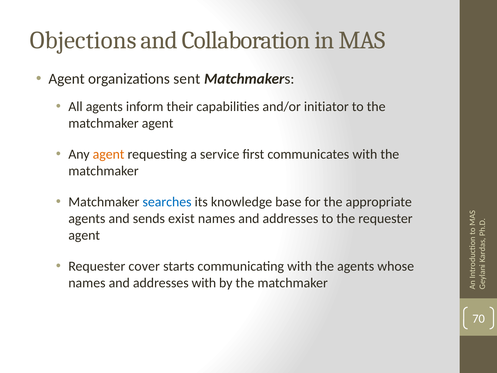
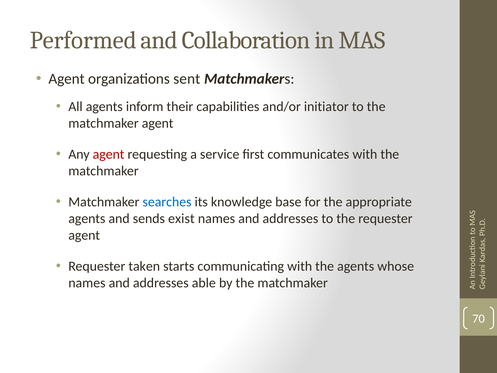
Objections: Objections -> Performed
agent at (109, 154) colour: orange -> red
cover: cover -> taken
addresses with: with -> able
